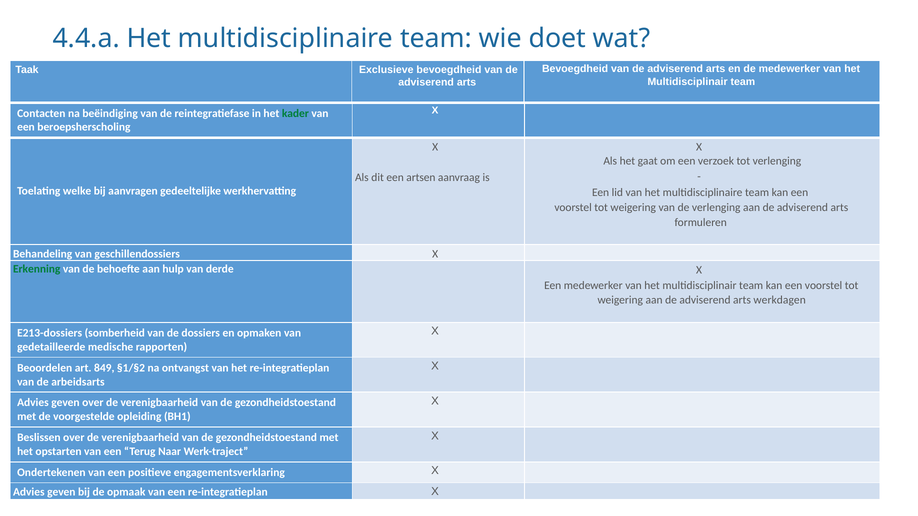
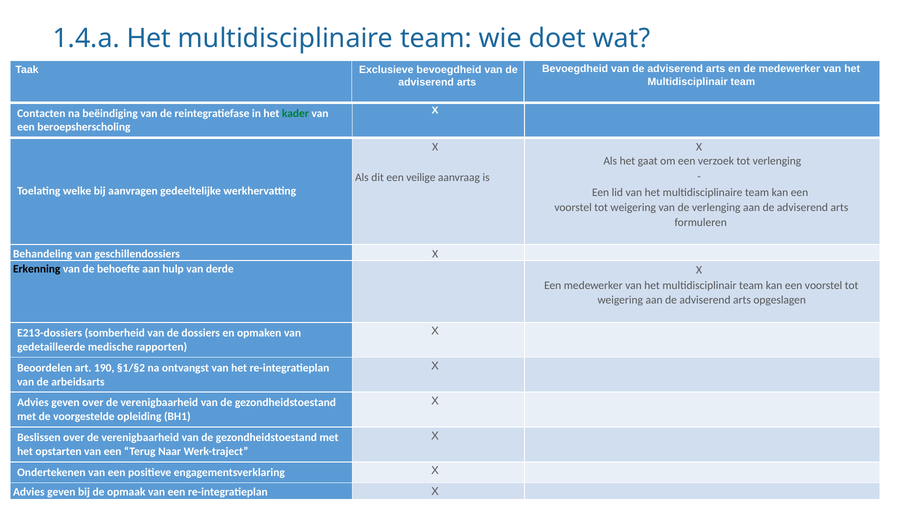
4.4.a: 4.4.a -> 1.4.a
artsen: artsen -> veilige
Erkenning colour: green -> black
werkdagen: werkdagen -> opgeslagen
849: 849 -> 190
